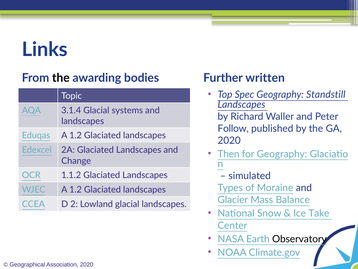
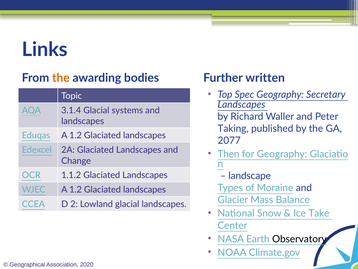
the at (61, 78) colour: black -> orange
Standstill: Standstill -> Secretary
Follow: Follow -> Taking
2020 at (229, 140): 2020 -> 2077
simulated: simulated -> landscape
